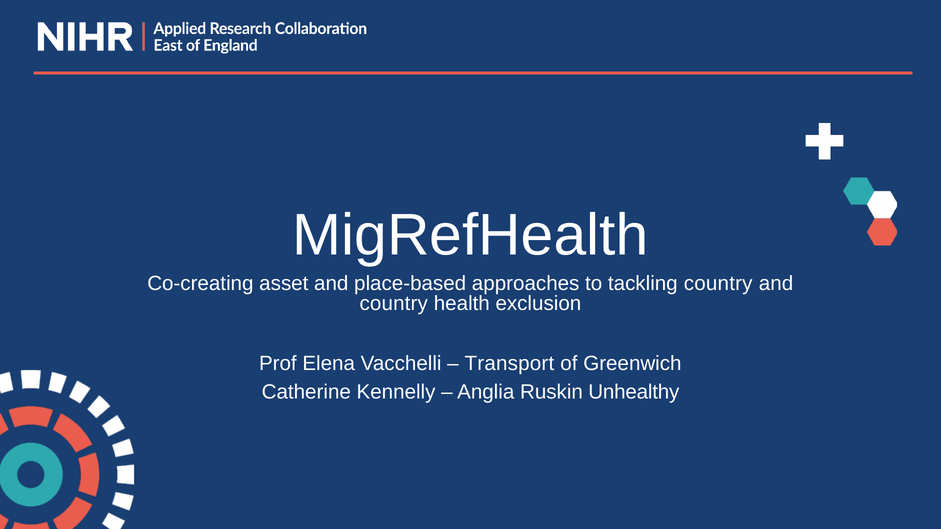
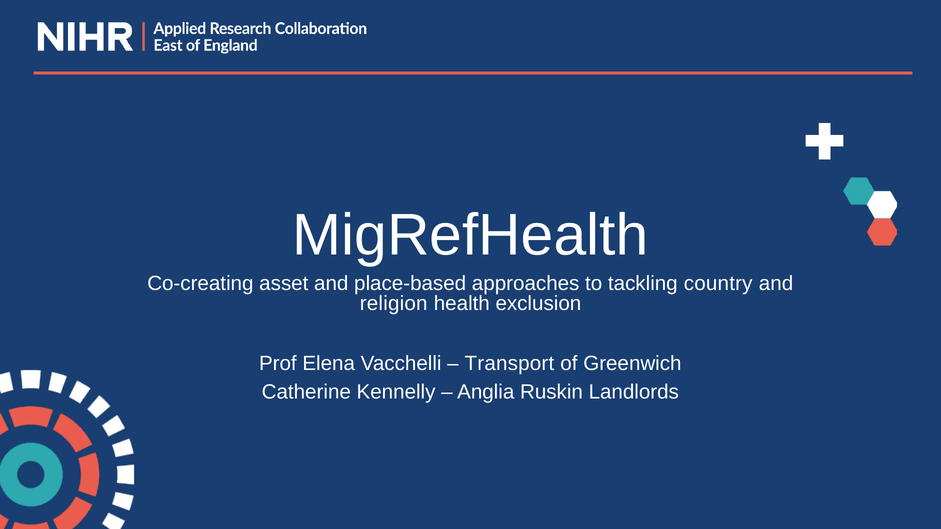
country at (394, 304): country -> religion
Unhealthy: Unhealthy -> Landlords
